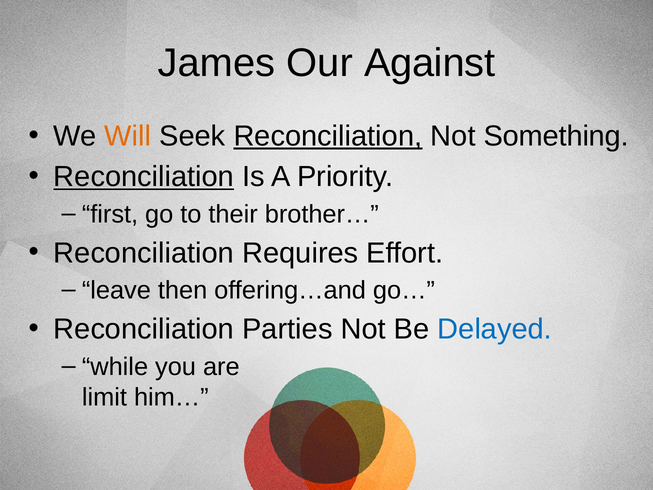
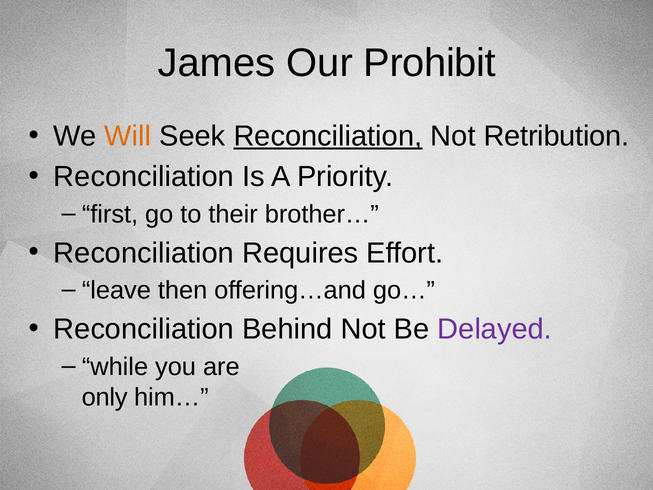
Against: Against -> Prohibit
Something: Something -> Retribution
Reconciliation at (144, 177) underline: present -> none
Parties: Parties -> Behind
Delayed colour: blue -> purple
limit: limit -> only
